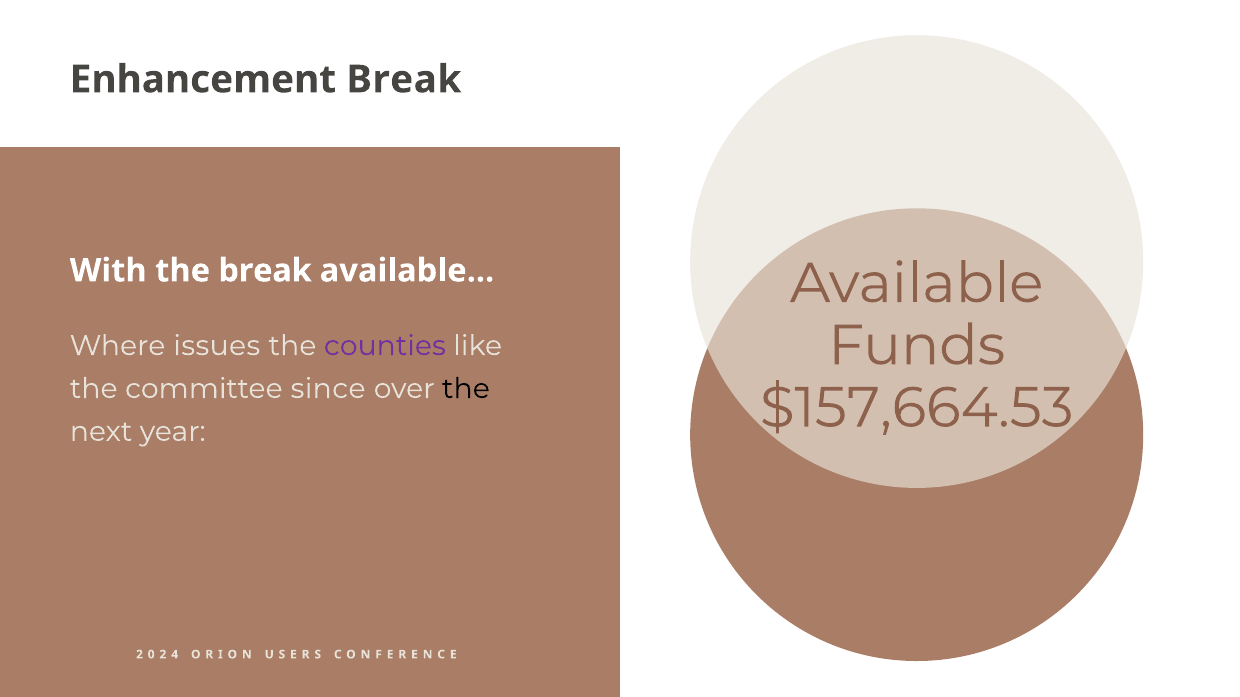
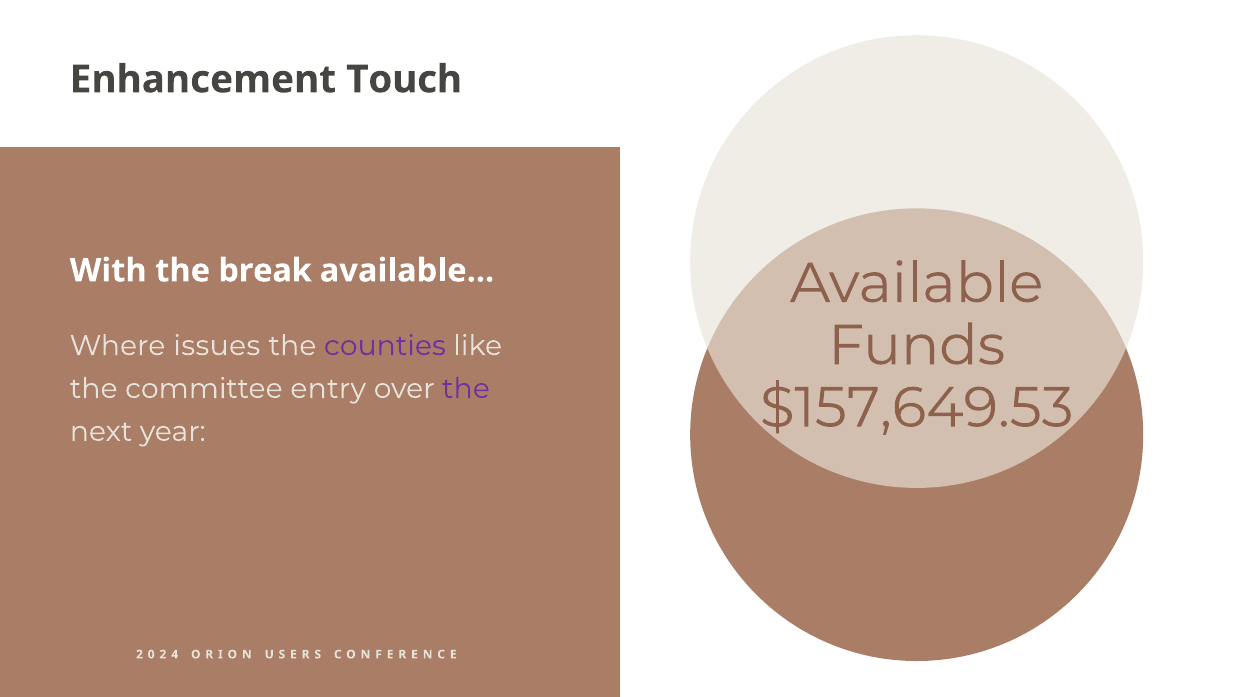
Enhancement Break: Break -> Touch
since: since -> entry
the at (466, 389) colour: black -> purple
$157,664.53: $157,664.53 -> $157,649.53
